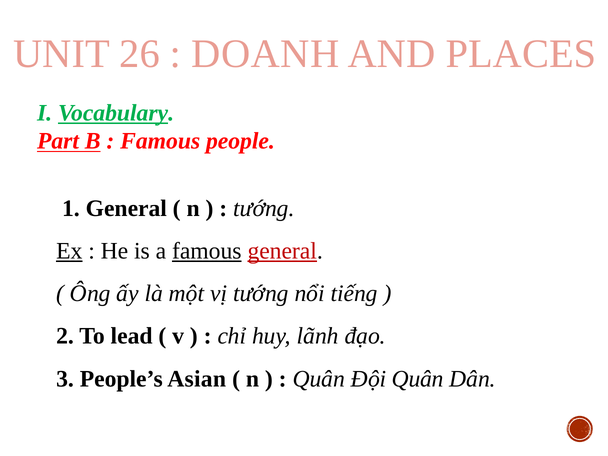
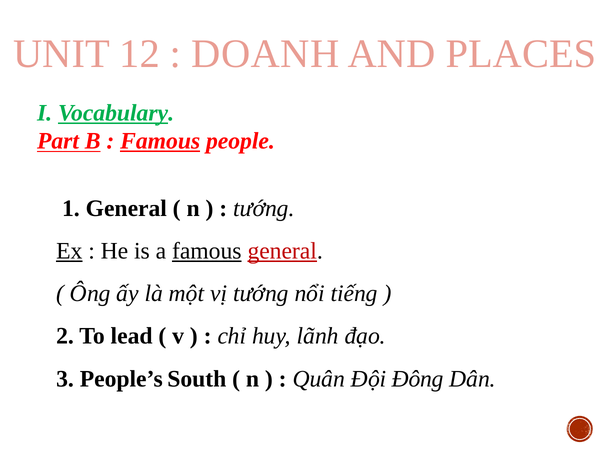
26: 26 -> 12
Famous at (160, 141) underline: none -> present
Asian: Asian -> South
Đội Quân: Quân -> Đông
